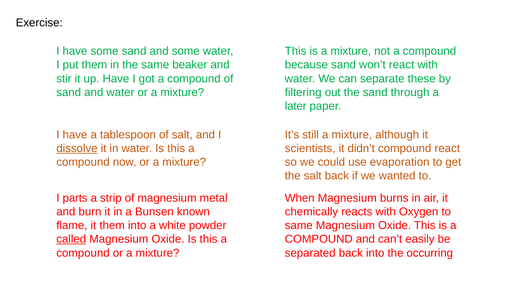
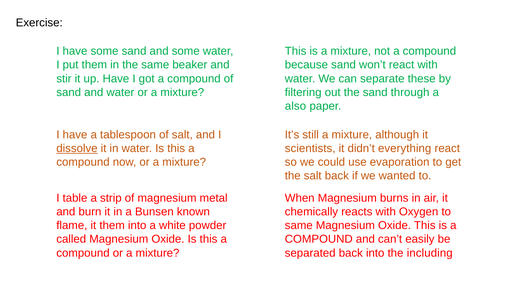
later: later -> also
didn’t compound: compound -> everything
parts: parts -> table
called underline: present -> none
occurring: occurring -> including
